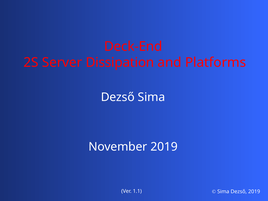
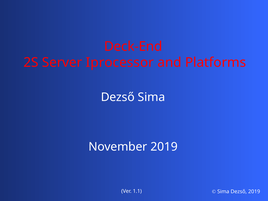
Dissipation: Dissipation -> Iprocessor
